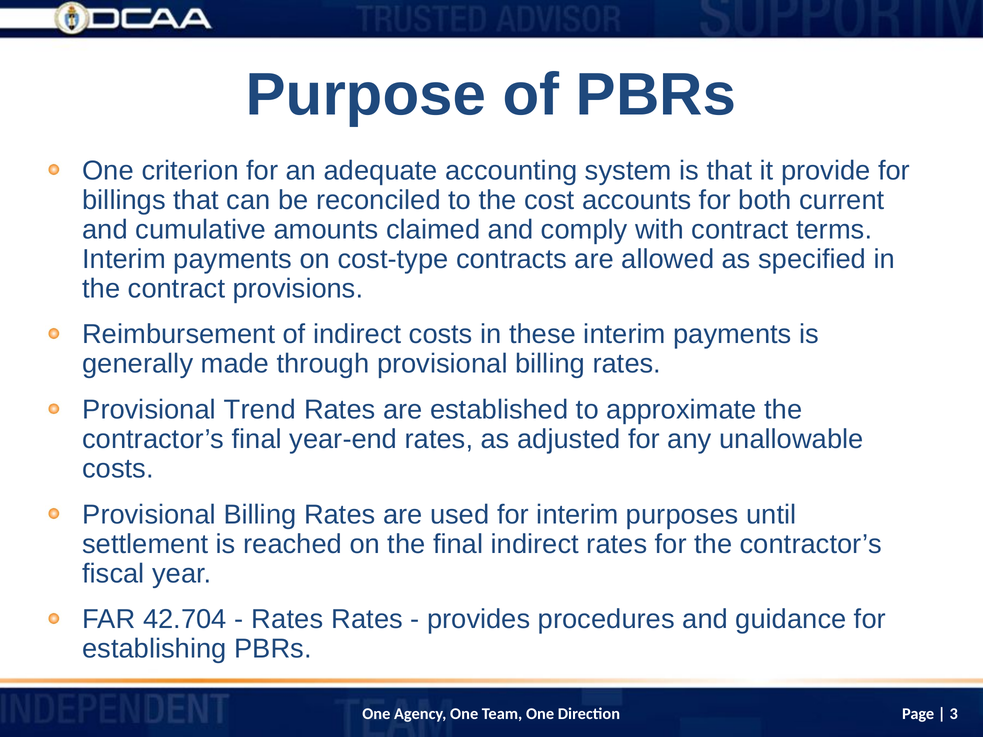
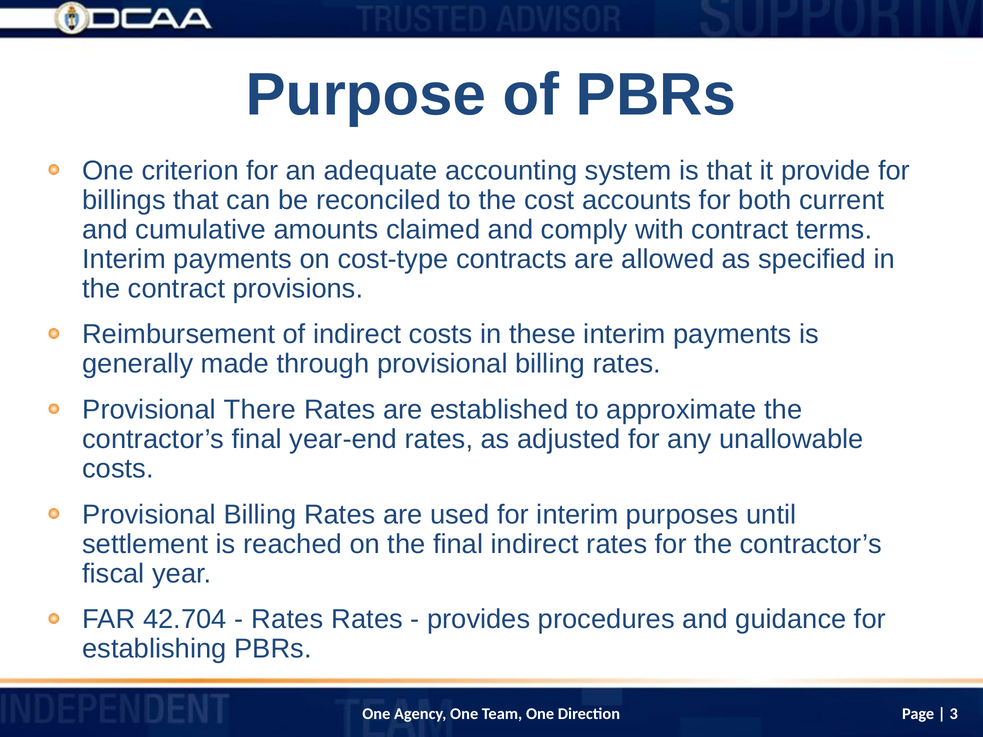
Trend: Trend -> There
